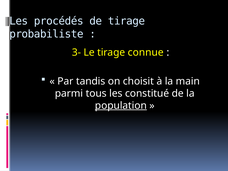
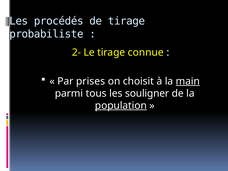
3-: 3- -> 2-
tandis: tandis -> prises
main underline: none -> present
constitué: constitué -> souligner
